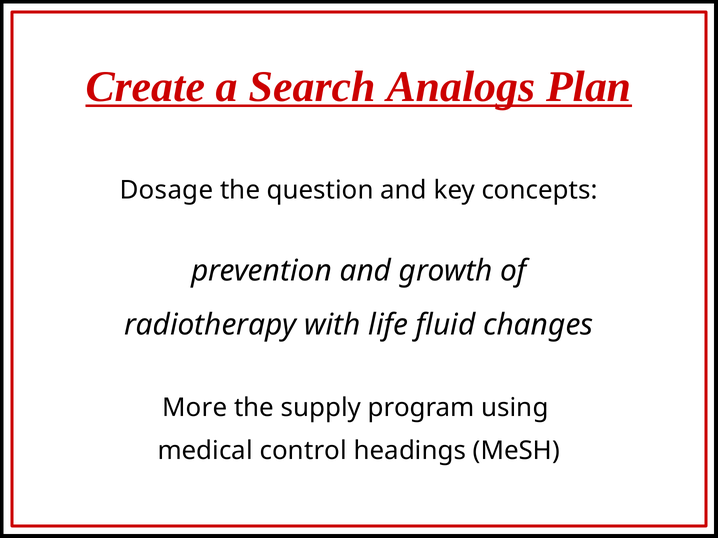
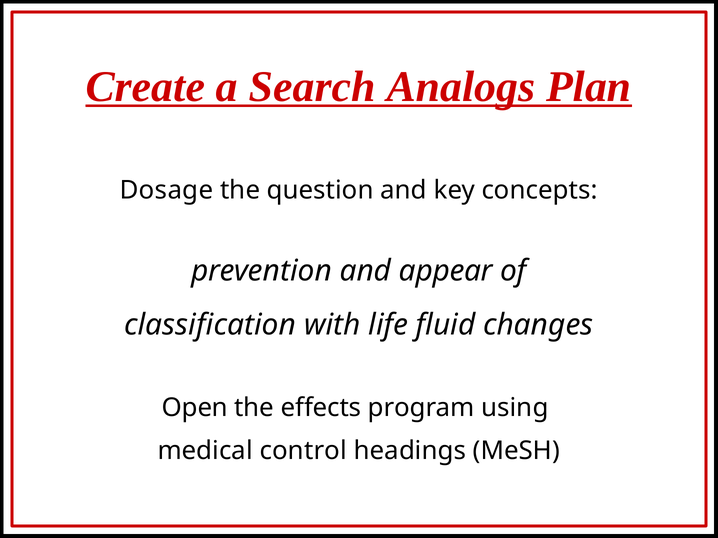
growth: growth -> appear
radiotherapy: radiotherapy -> classification
More: More -> Open
supply: supply -> effects
